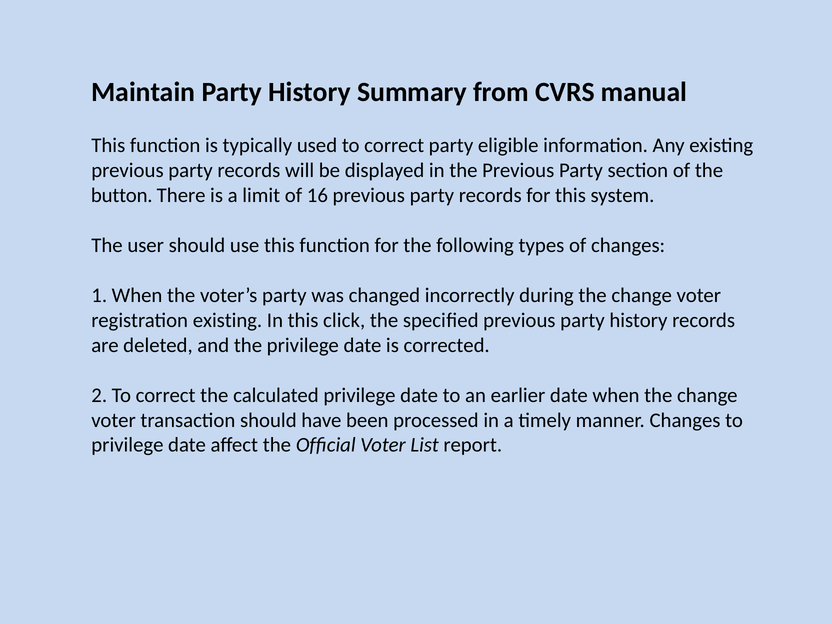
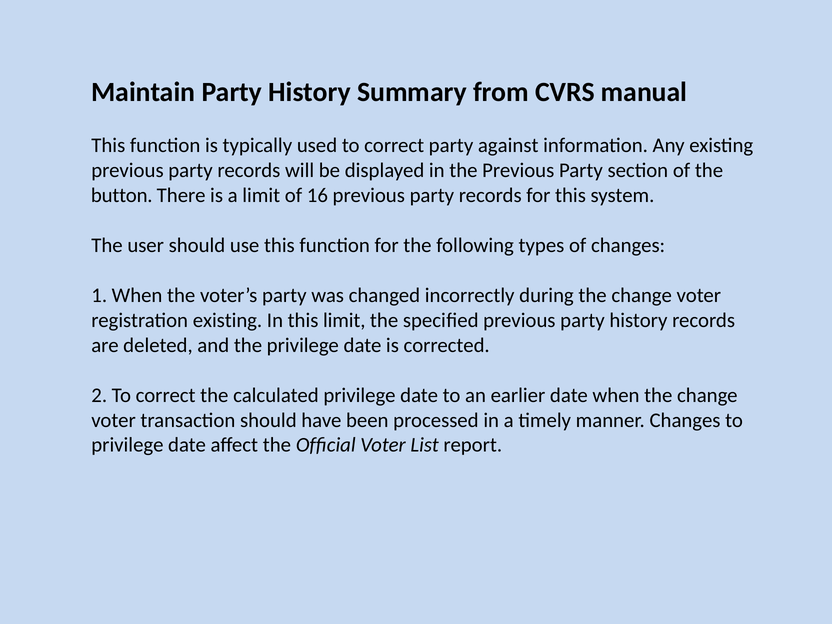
eligible: eligible -> against
this click: click -> limit
